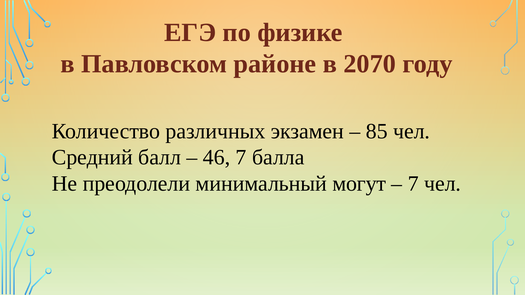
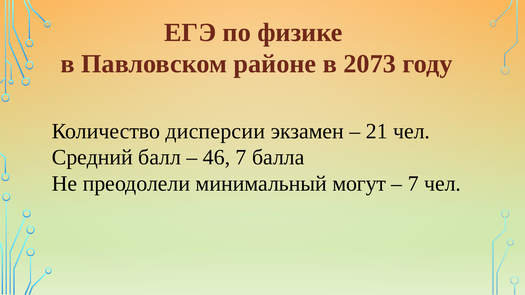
2070: 2070 -> 2073
различных: различных -> дисперсии
85: 85 -> 21
